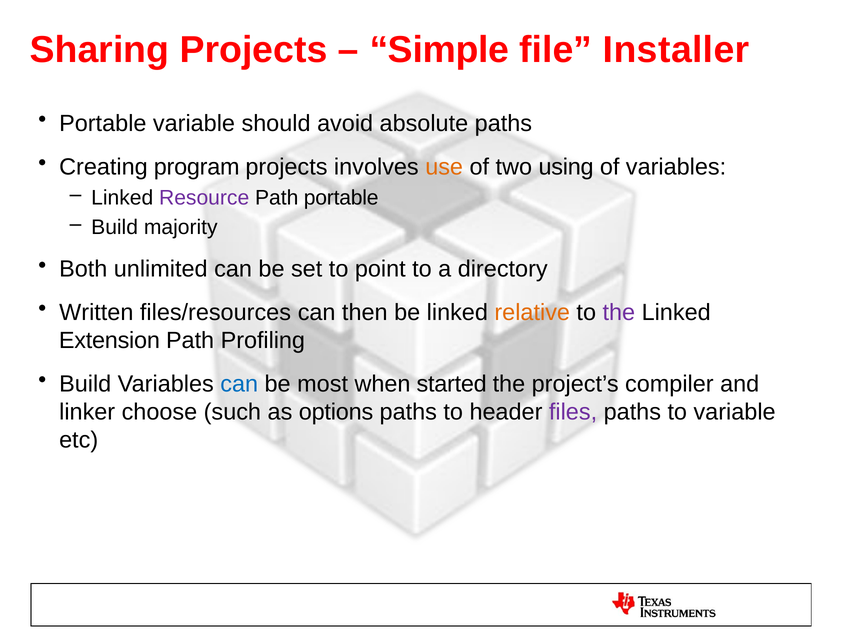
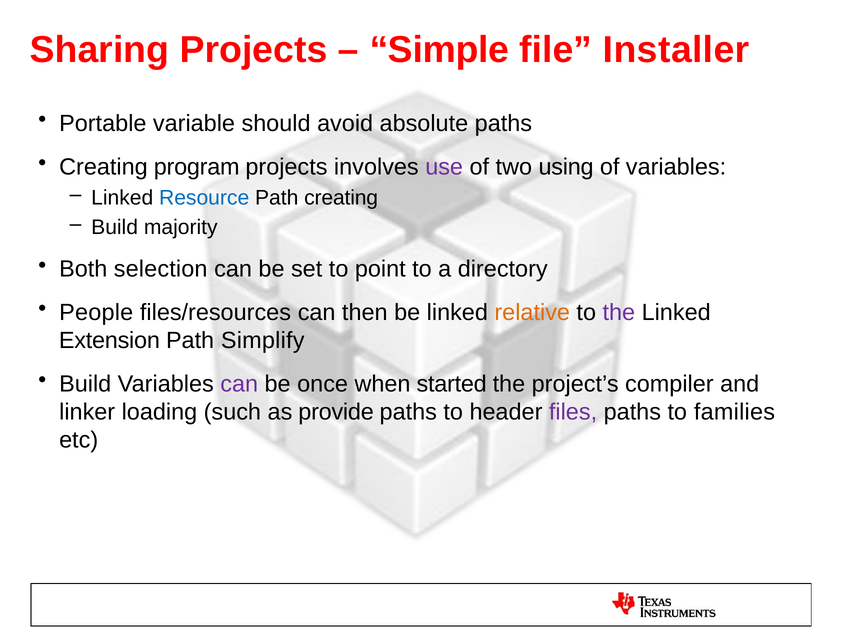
use colour: orange -> purple
Resource colour: purple -> blue
Path portable: portable -> creating
unlimited: unlimited -> selection
Written: Written -> People
Profiling: Profiling -> Simplify
can at (239, 384) colour: blue -> purple
most: most -> once
choose: choose -> loading
options: options -> provide
to variable: variable -> families
